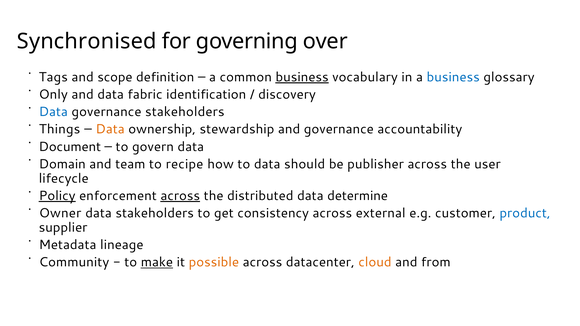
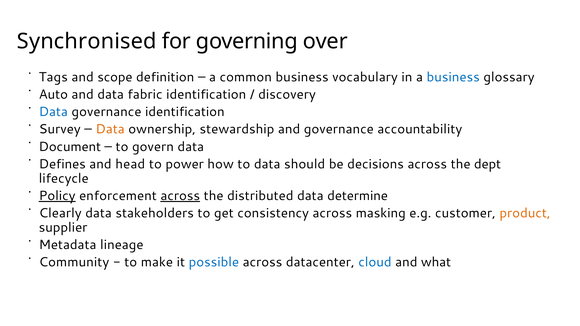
business at (302, 77) underline: present -> none
Only: Only -> Auto
governance stakeholders: stakeholders -> identification
Things: Things -> Survey
Domain: Domain -> Defines
team: team -> head
recipe: recipe -> power
publisher: publisher -> decisions
user: user -> dept
Owner: Owner -> Clearly
external: external -> masking
product colour: blue -> orange
make underline: present -> none
possible colour: orange -> blue
cloud colour: orange -> blue
from: from -> what
